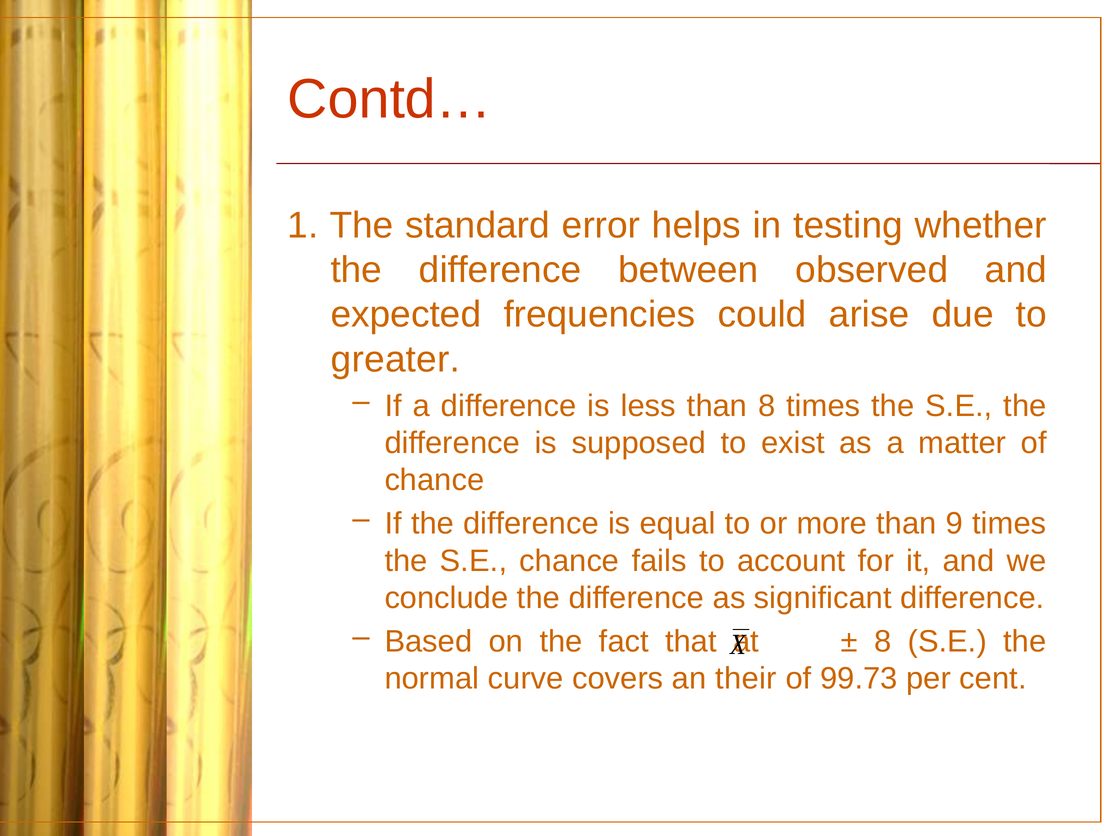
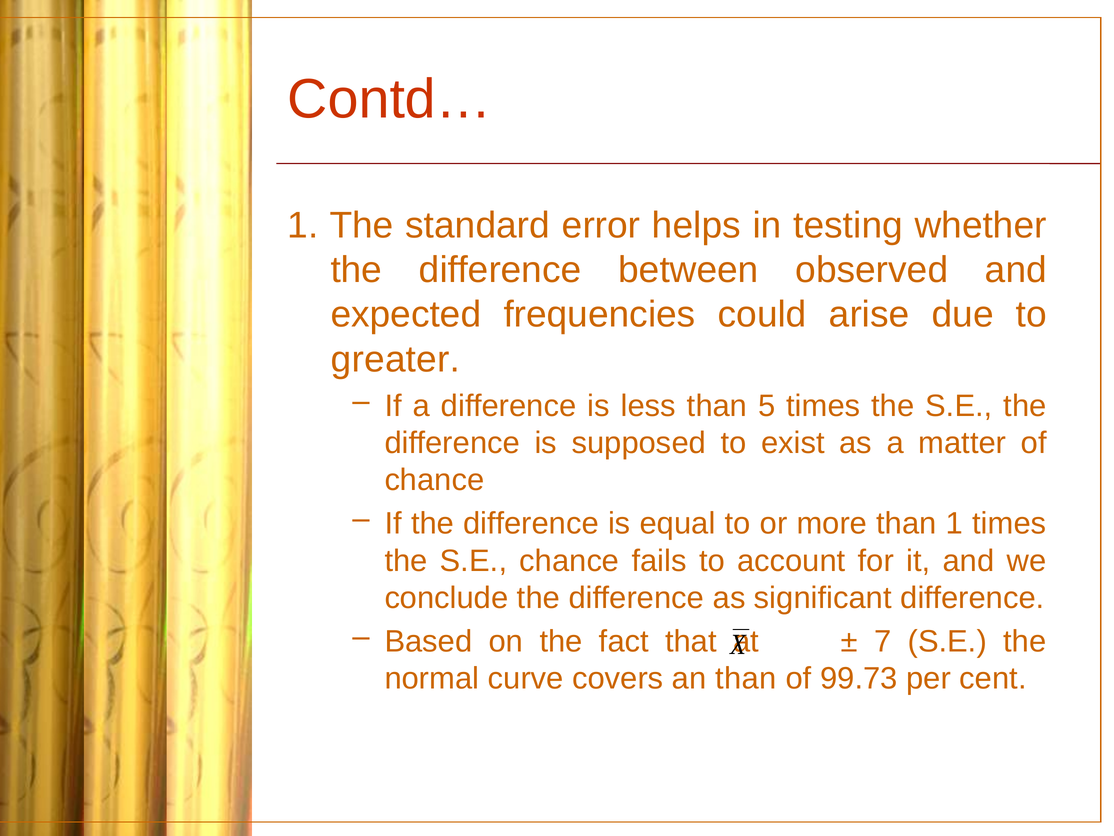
than 8: 8 -> 5
than 9: 9 -> 1
8 at (883, 641): 8 -> 7
an their: their -> than
